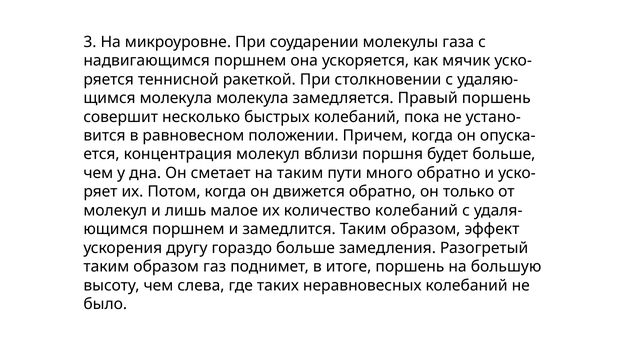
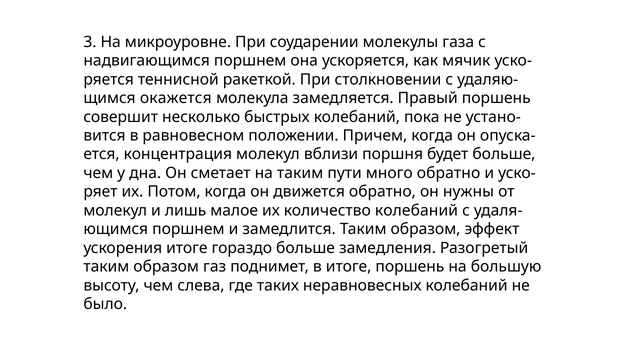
щимся молекула: молекула -> окажется
только: только -> нужны
ускорения другу: другу -> итоге
